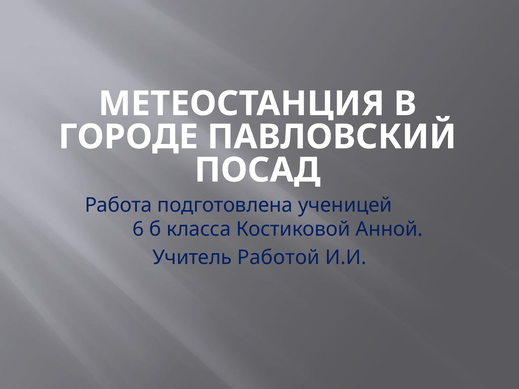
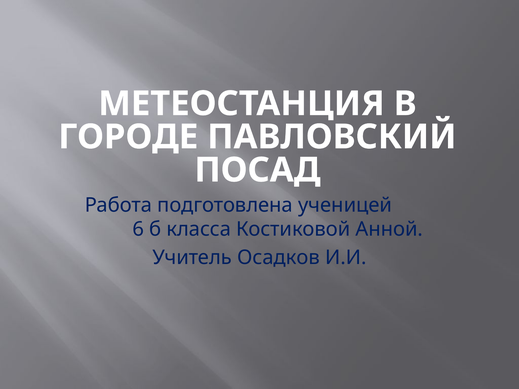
Работой: Работой -> Осадков
